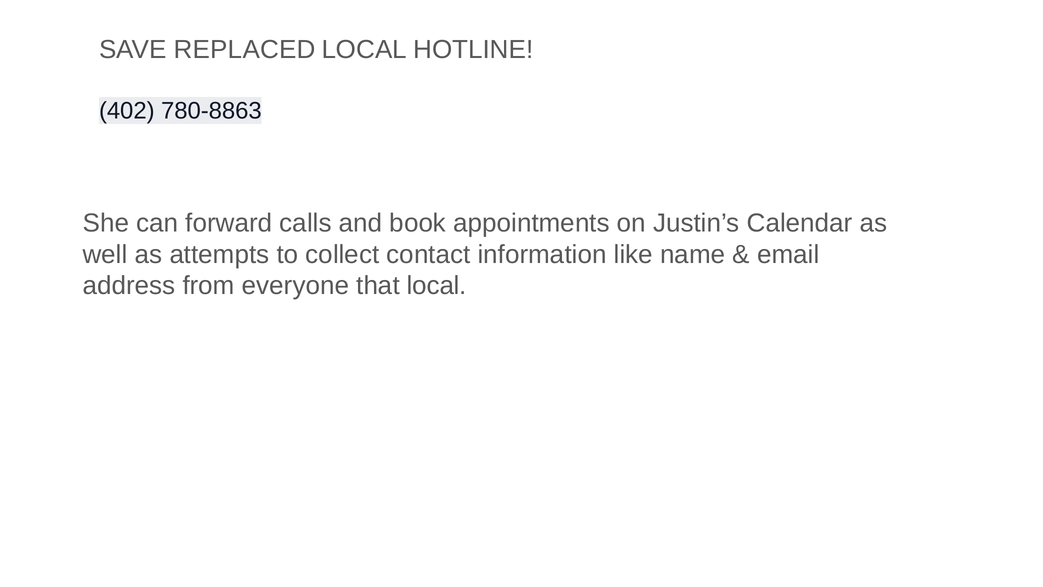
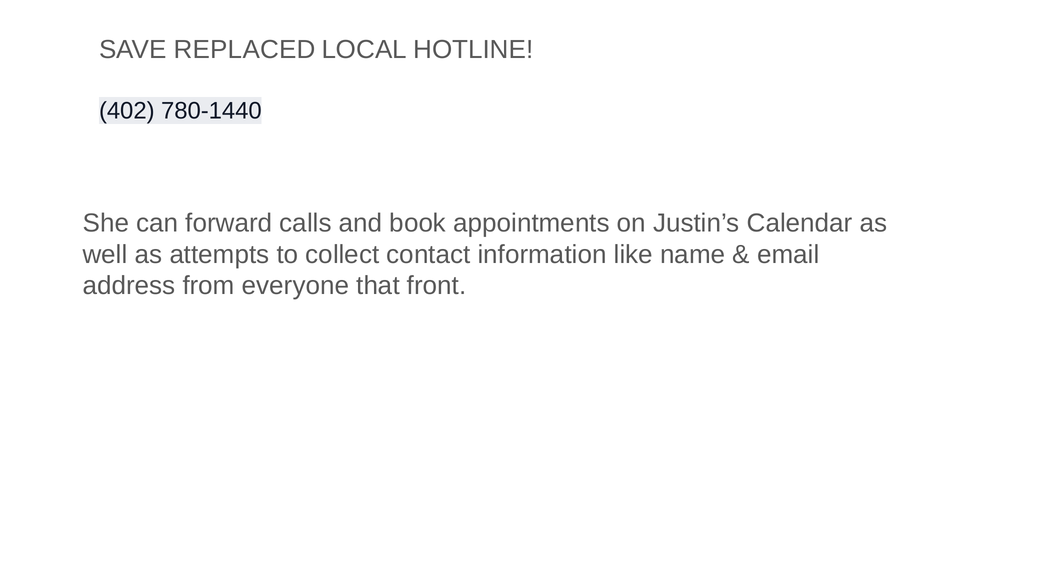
780-8863: 780-8863 -> 780-1440
that local: local -> front
